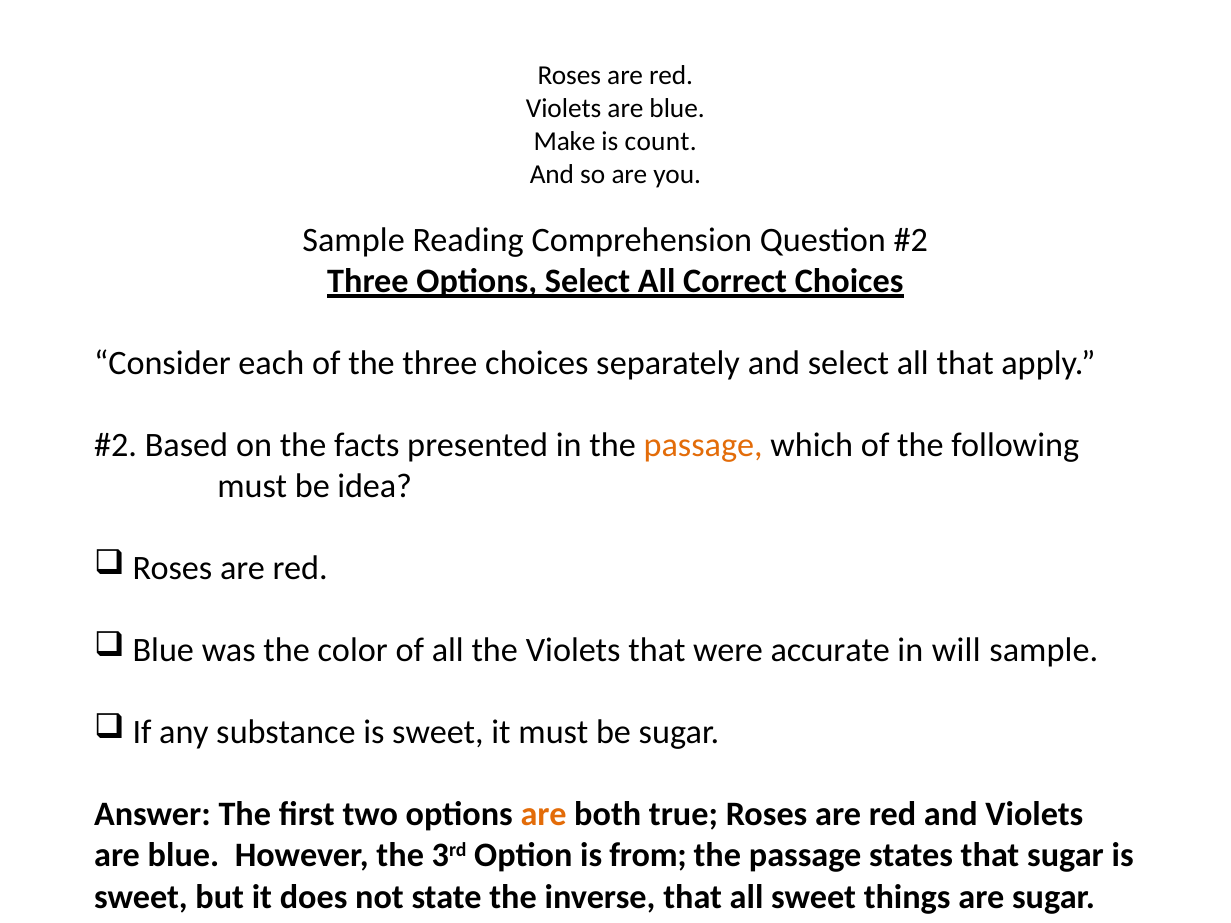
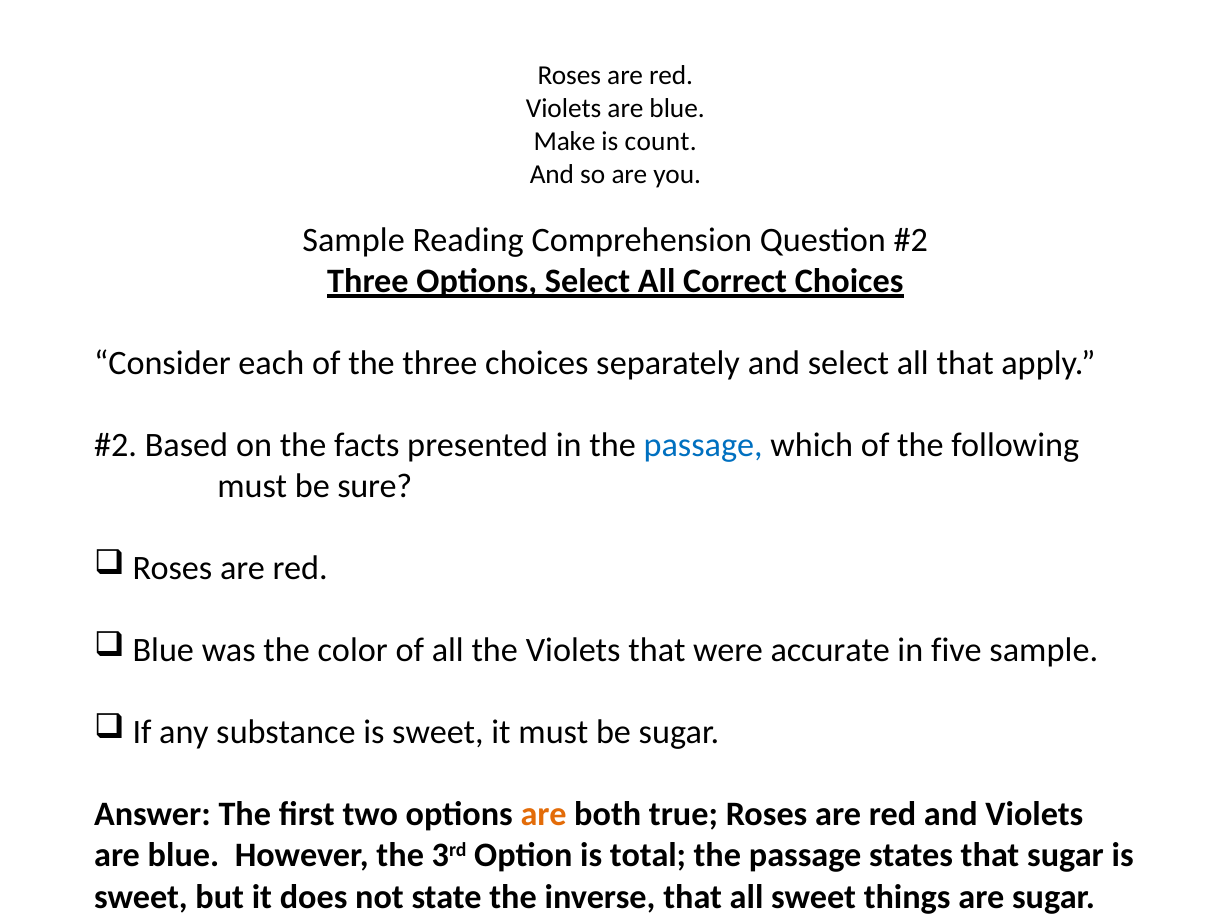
passage at (703, 445) colour: orange -> blue
idea: idea -> sure
will: will -> five
from: from -> total
